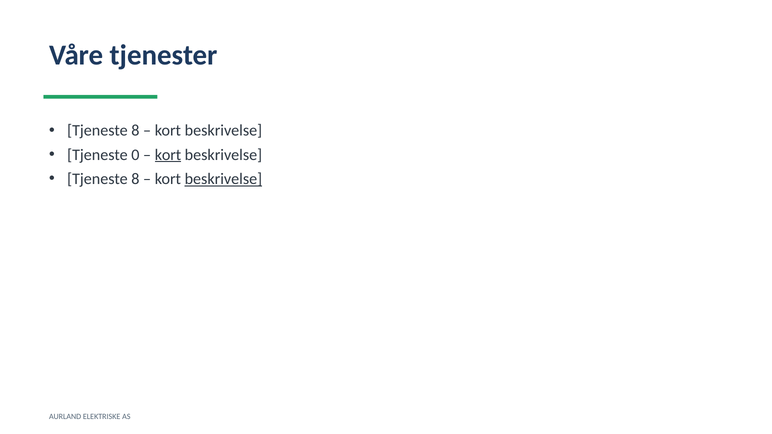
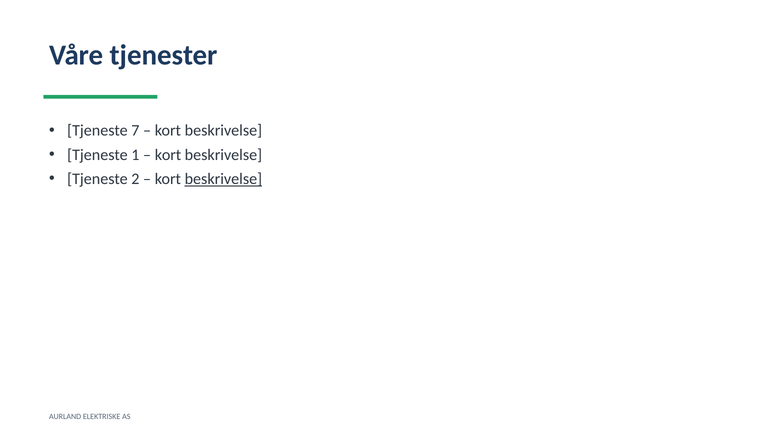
8 at (135, 131): 8 -> 7
0: 0 -> 1
kort at (168, 155) underline: present -> none
8 at (135, 179): 8 -> 2
